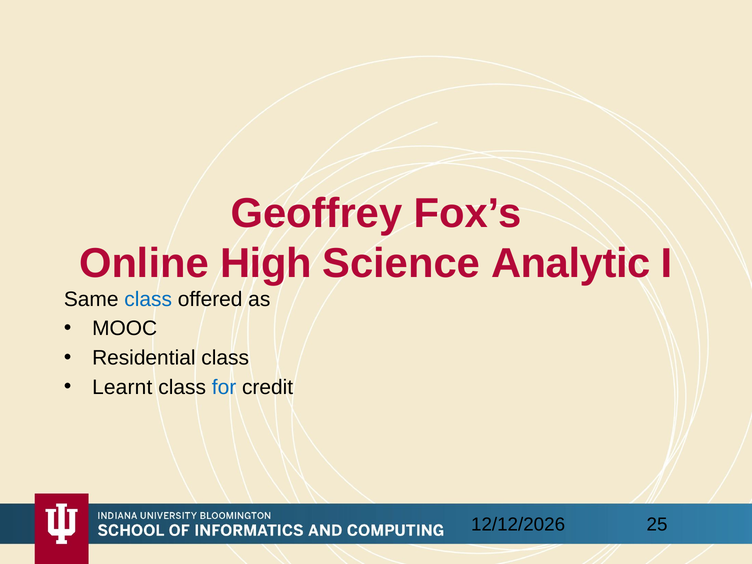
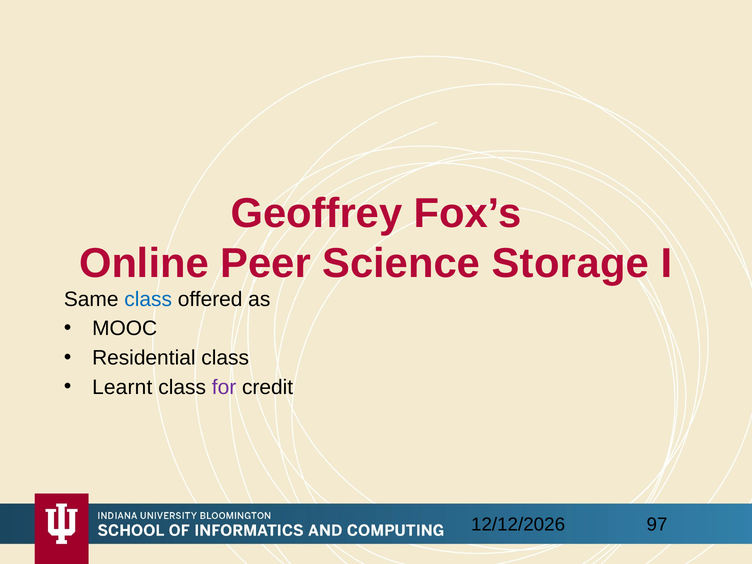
High: High -> Peer
Analytic: Analytic -> Storage
for colour: blue -> purple
25: 25 -> 97
